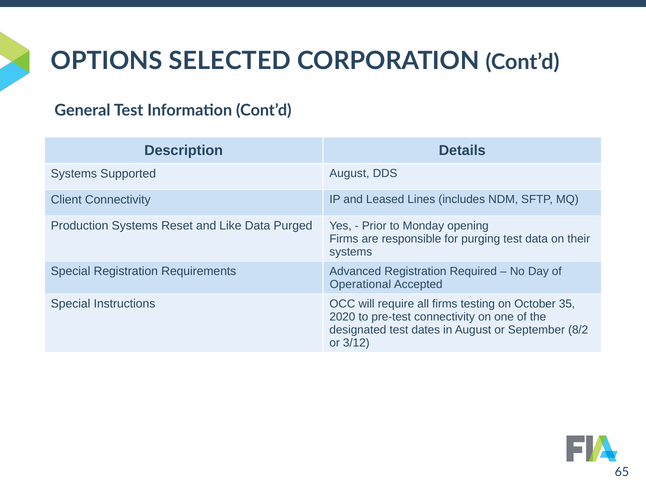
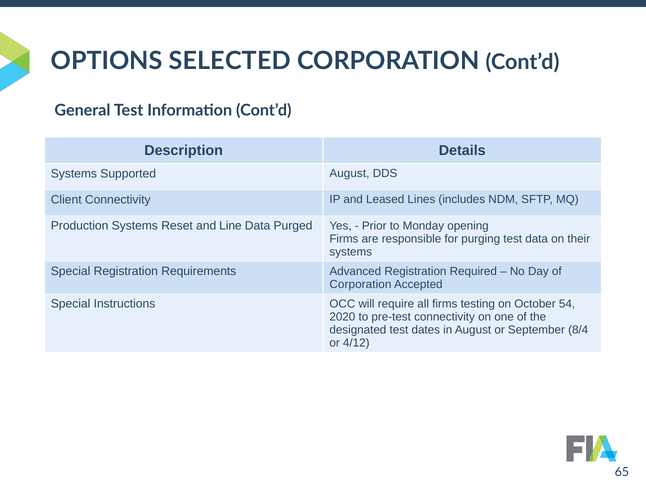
Like: Like -> Line
Operational at (360, 285): Operational -> Corporation
35: 35 -> 54
8/2: 8/2 -> 8/4
3/12: 3/12 -> 4/12
